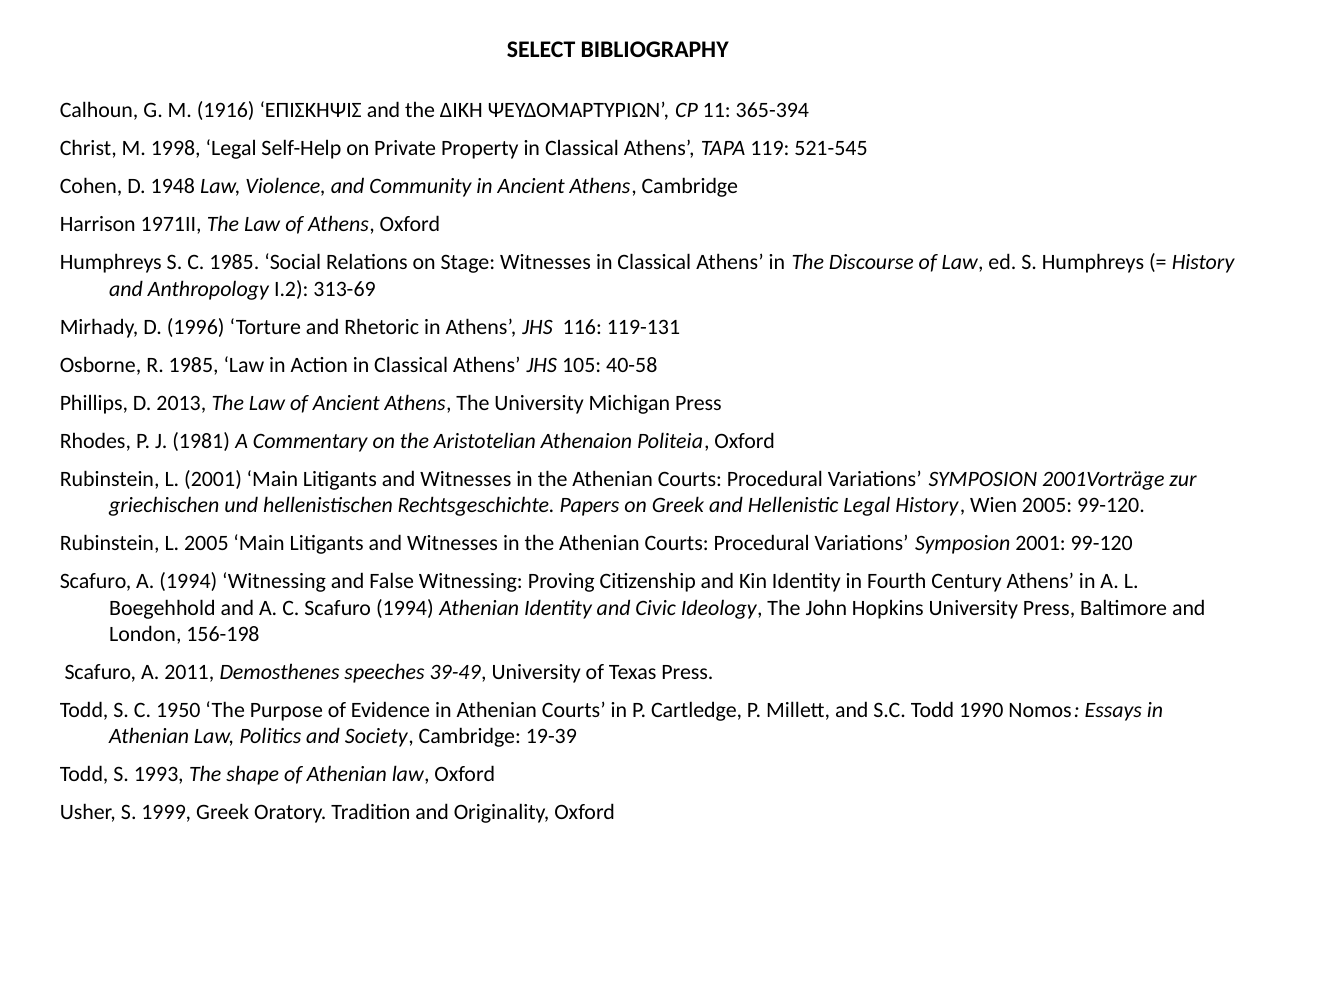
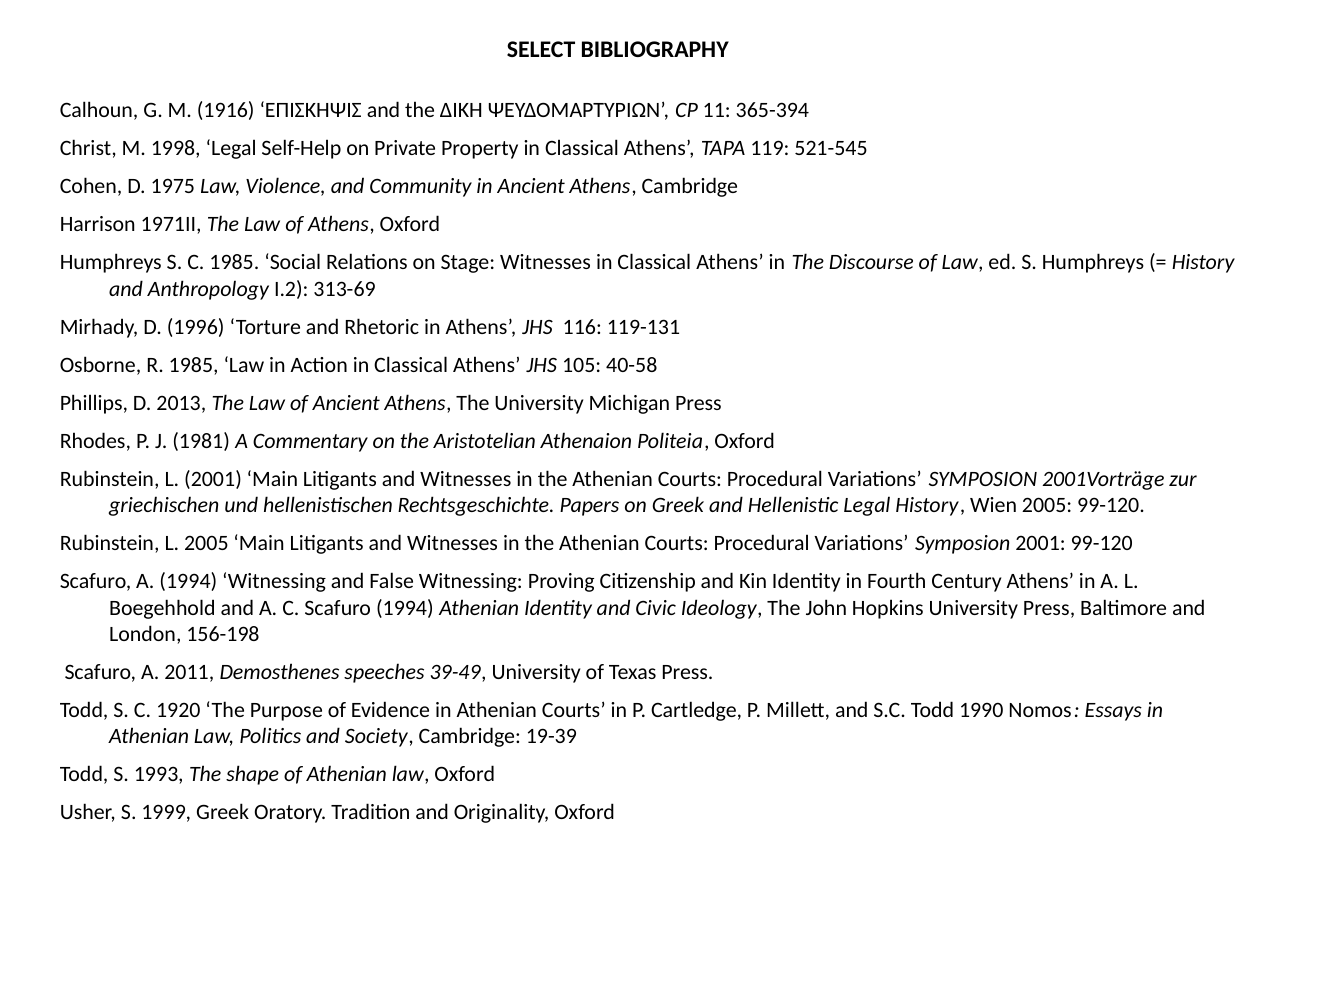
1948: 1948 -> 1975
1950: 1950 -> 1920
